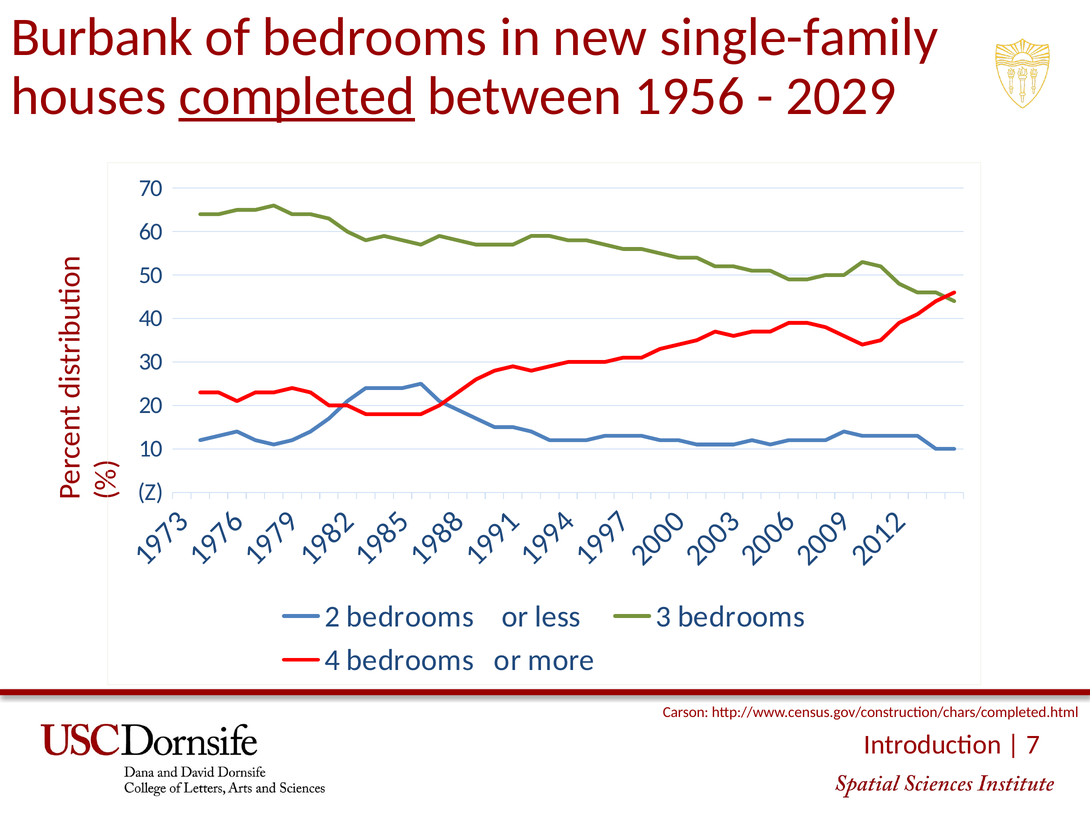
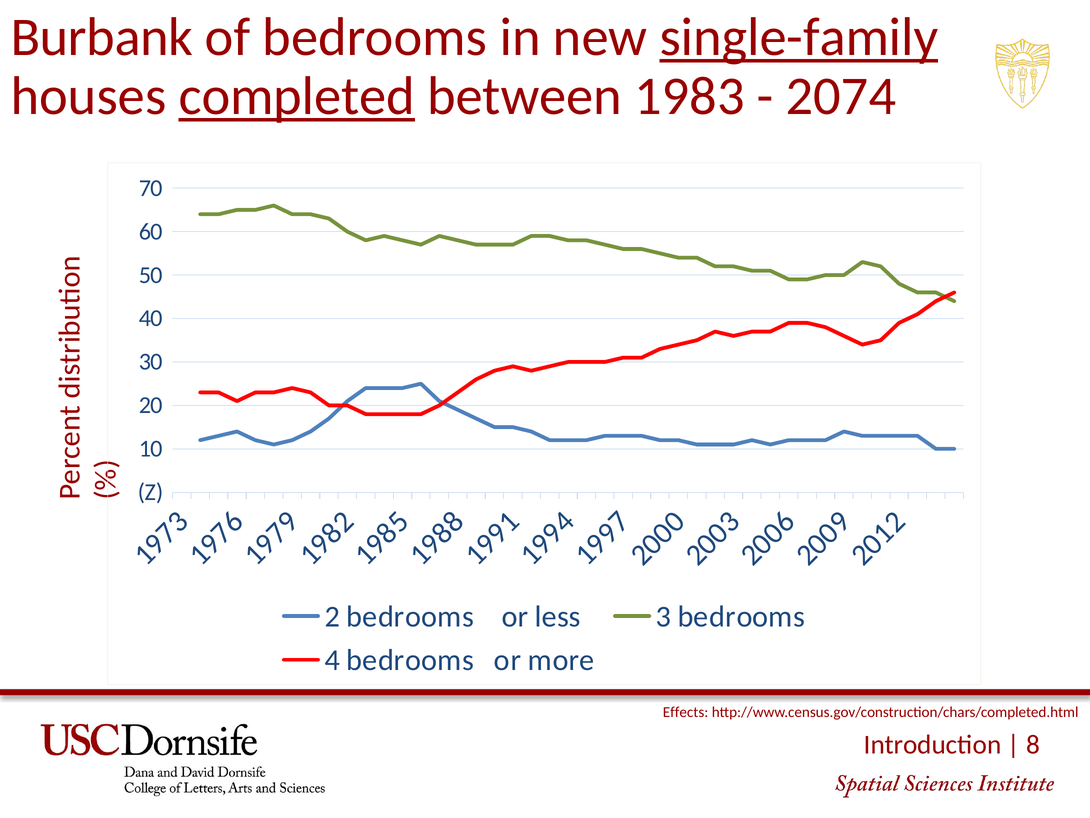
single-family underline: none -> present
1956: 1956 -> 1983
2029: 2029 -> 2074
Carson: Carson -> Effects
7 at (1033, 744): 7 -> 8
